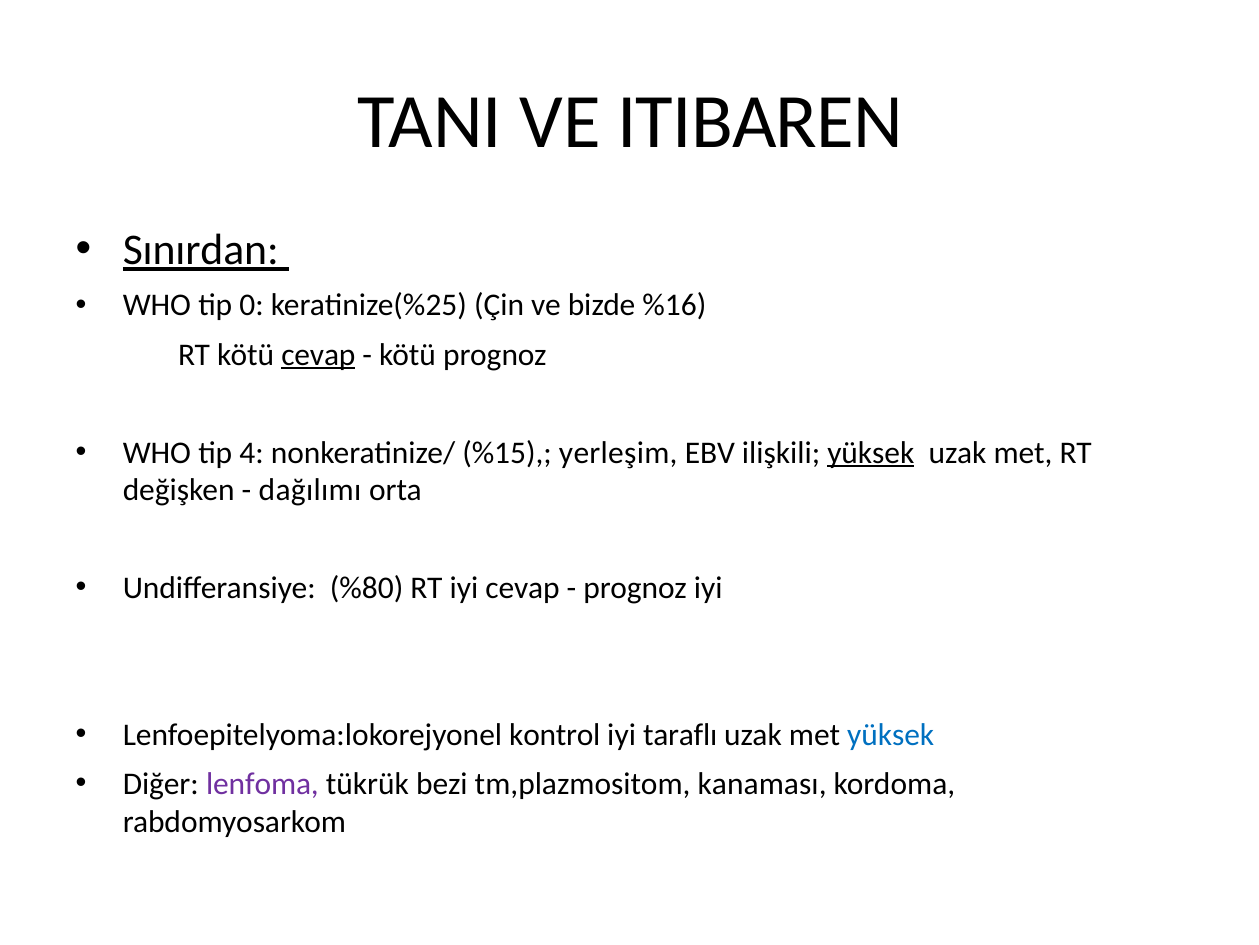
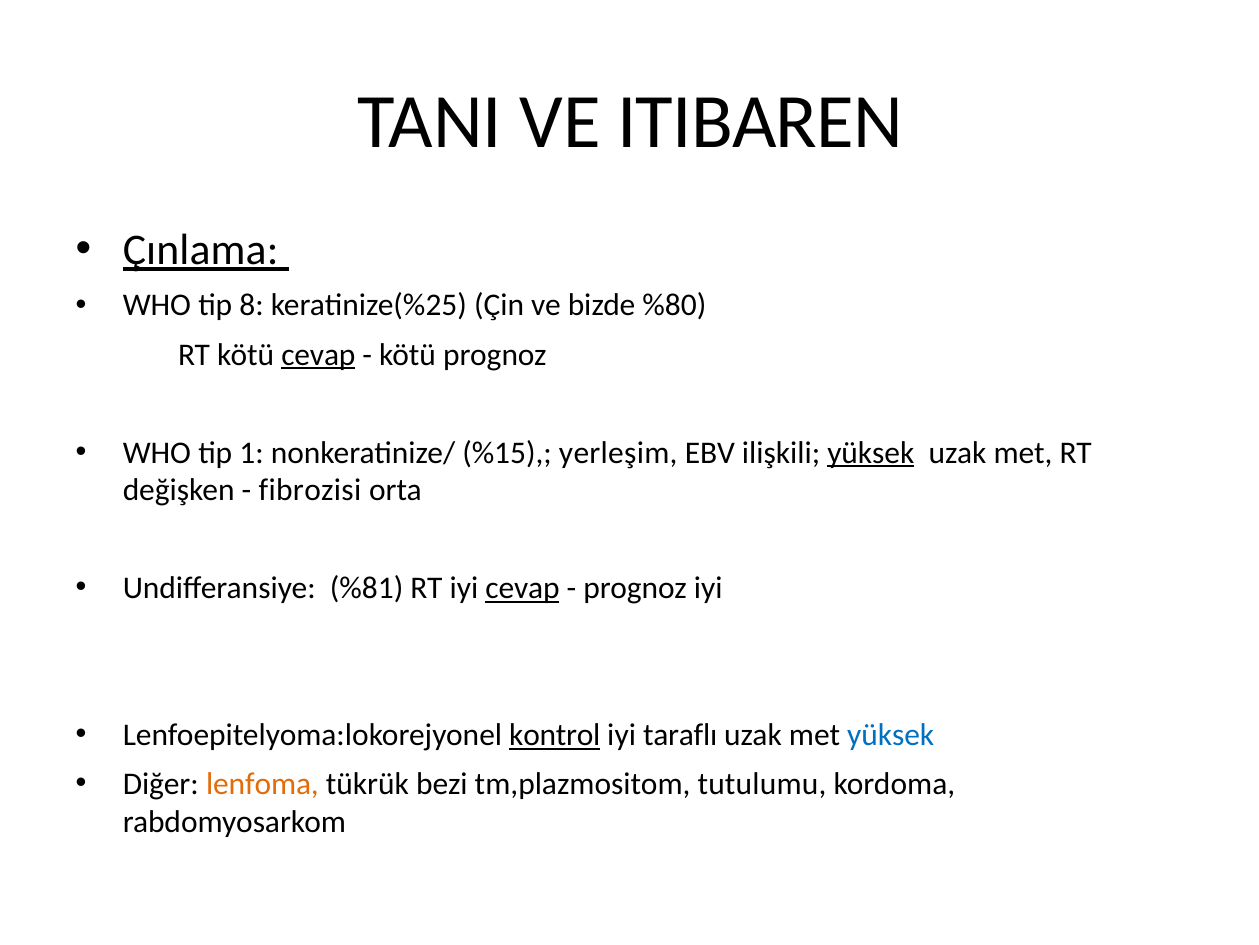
Sınırdan: Sınırdan -> Çınlama
0: 0 -> 8
%16: %16 -> %80
4: 4 -> 1
dağılımı: dağılımı -> fibrozisi
%80: %80 -> %81
cevap at (523, 588) underline: none -> present
kontrol underline: none -> present
lenfoma colour: purple -> orange
kanaması: kanaması -> tutulumu
